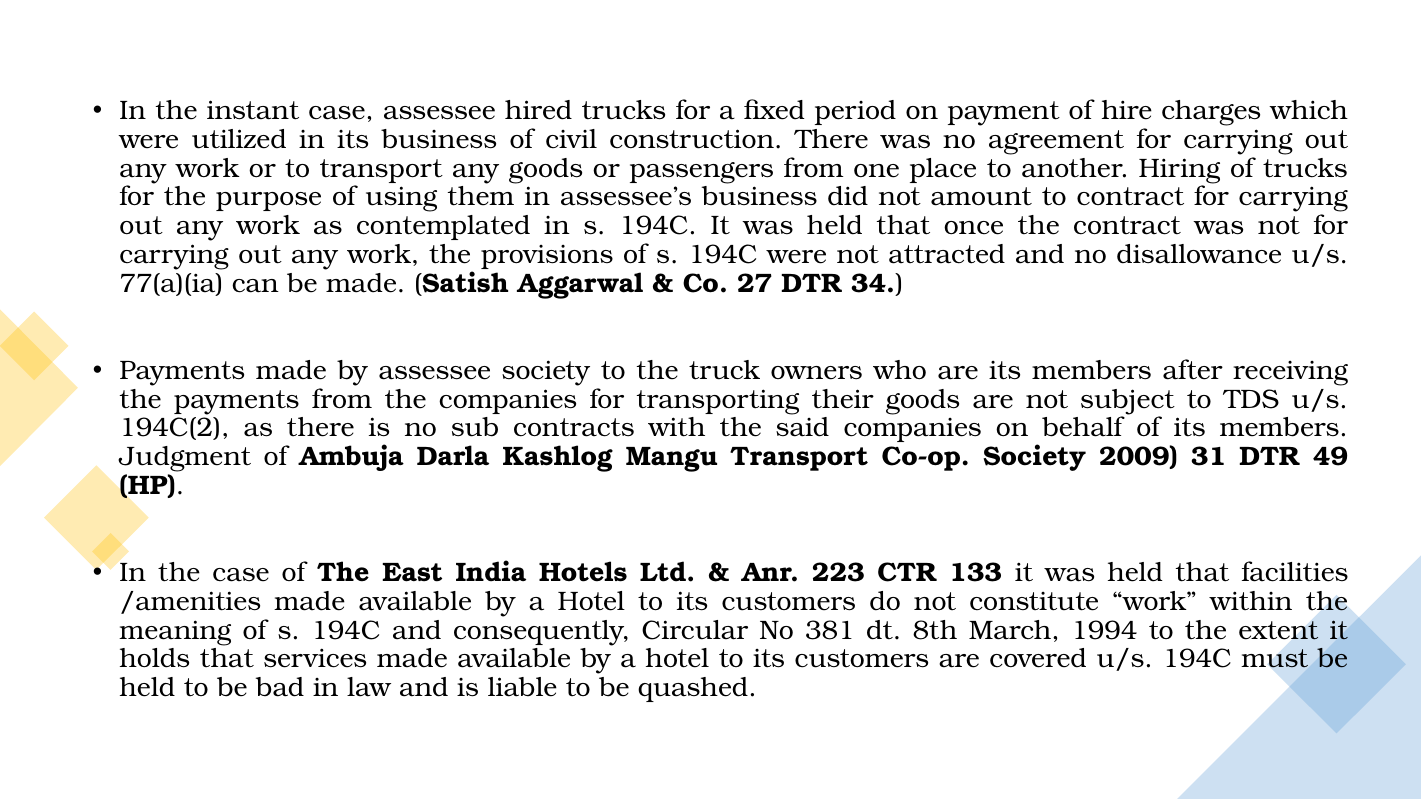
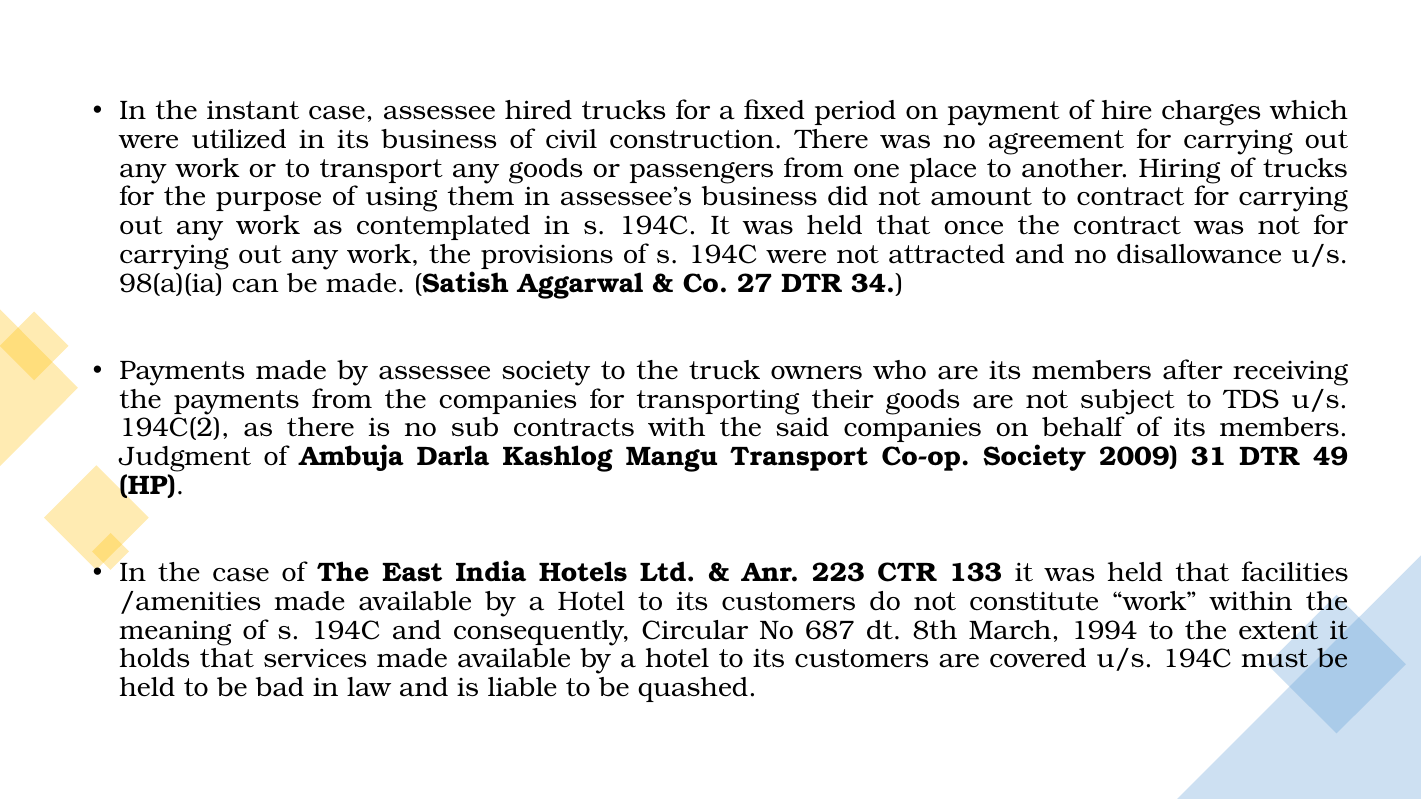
77(a)(ia: 77(a)(ia -> 98(a)(ia
381: 381 -> 687
